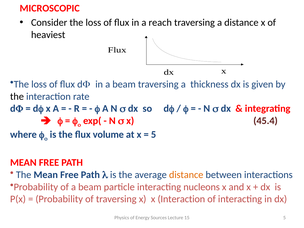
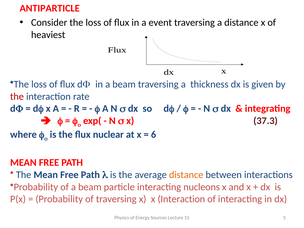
MICROSCOPIC: MICROSCOPIC -> ANTIPARTICLE
reach: reach -> event
the at (17, 96) colour: black -> red
45.4: 45.4 -> 37.3
volume: volume -> nuclear
5 at (154, 135): 5 -> 6
